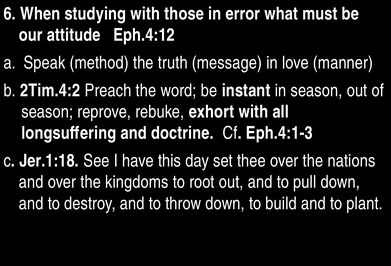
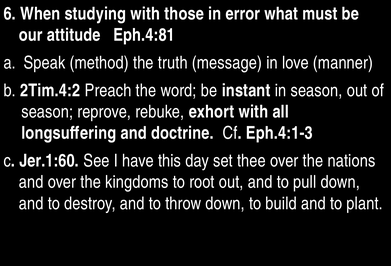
Eph.4:12: Eph.4:12 -> Eph.4:81
Jer.1:18: Jer.1:18 -> Jer.1:60
